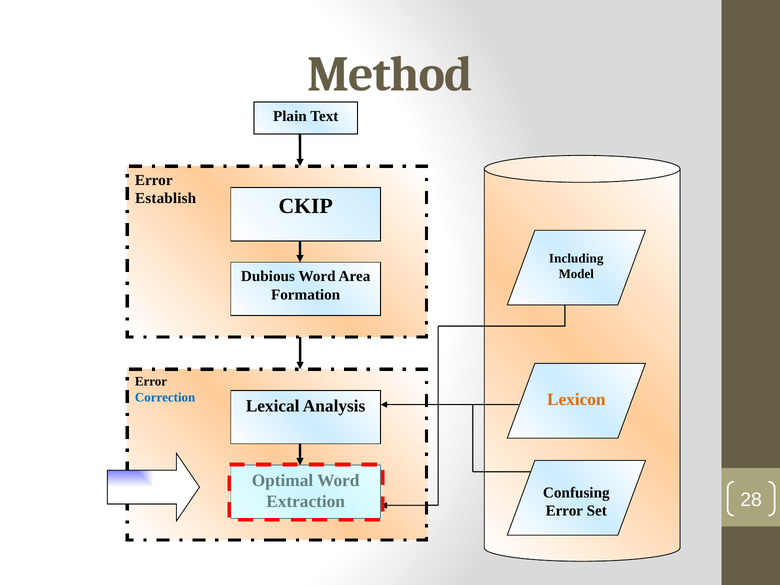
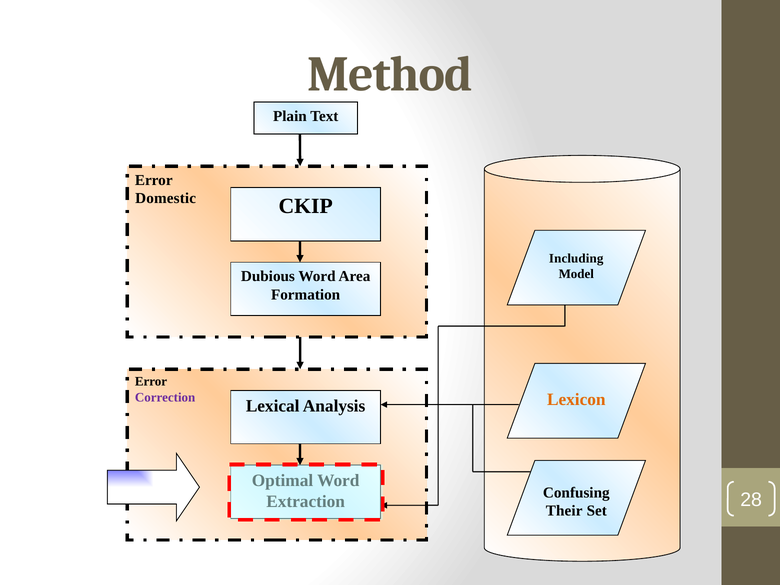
Establish: Establish -> Domestic
Correction colour: blue -> purple
Error at (564, 511): Error -> Their
